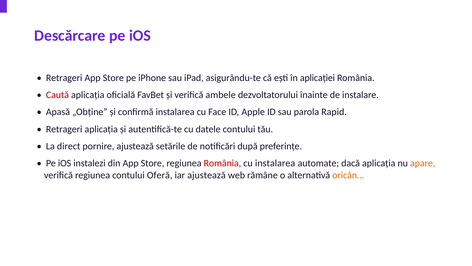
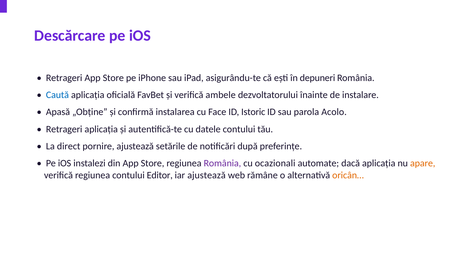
aplicației: aplicației -> depuneri
Caută colour: red -> blue
Apple: Apple -> Istoric
Rapid: Rapid -> Acolo
România at (222, 163) colour: red -> purple
cu instalarea: instalarea -> ocazionali
Oferă: Oferă -> Editor
